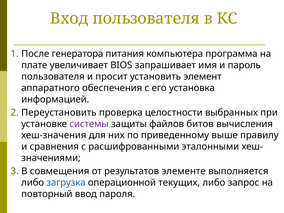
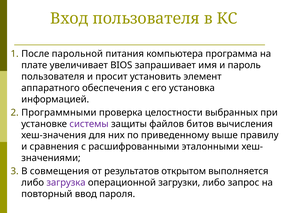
генератора: генератора -> парольной
Переустановить: Переустановить -> Программными
элементе: элементе -> открытом
загрузка colour: blue -> purple
текущих: текущих -> загрузки
